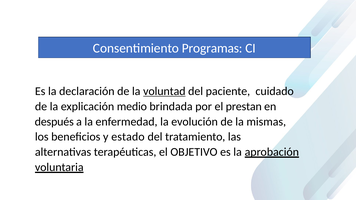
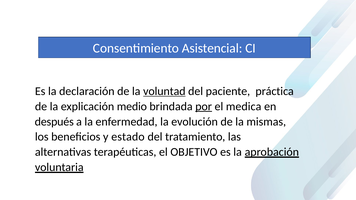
Programas: Programas -> Asistencial
cuidado: cuidado -> práctica
por underline: none -> present
prestan: prestan -> medica
